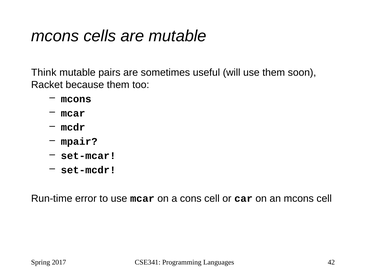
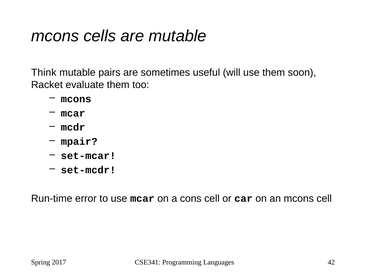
because: because -> evaluate
